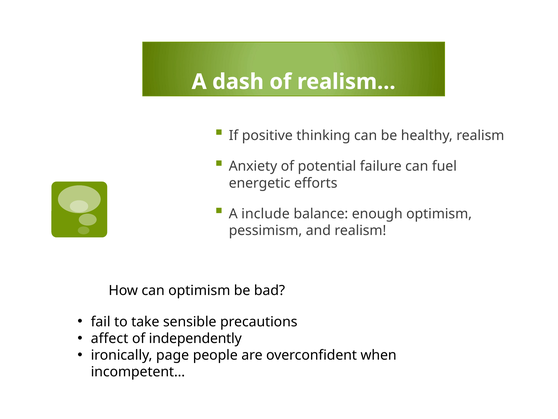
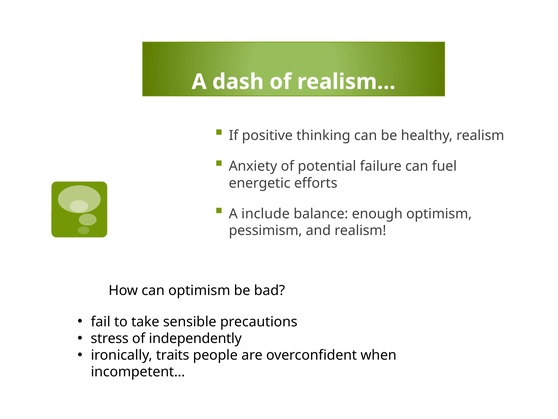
affect: affect -> stress
page: page -> traits
